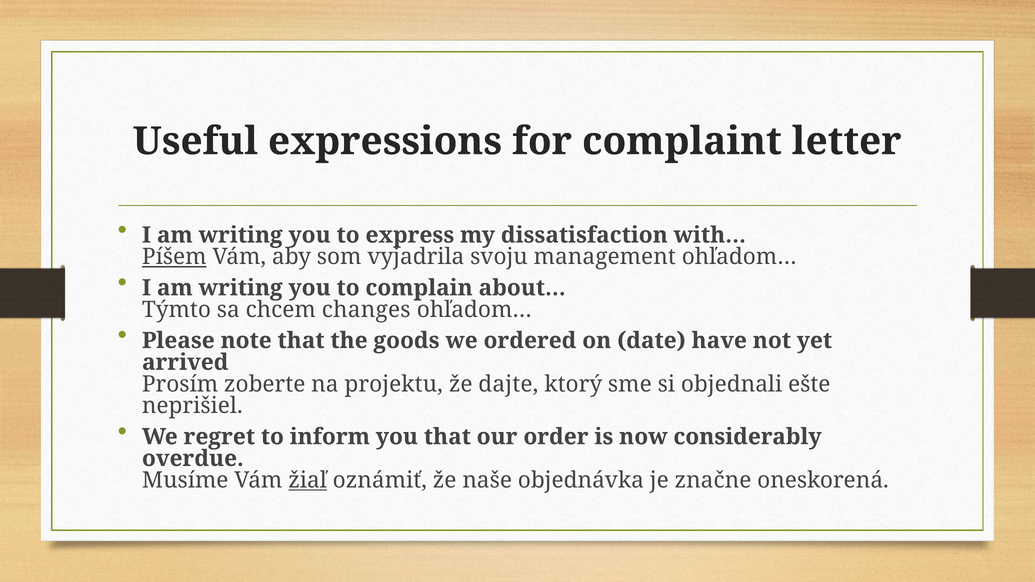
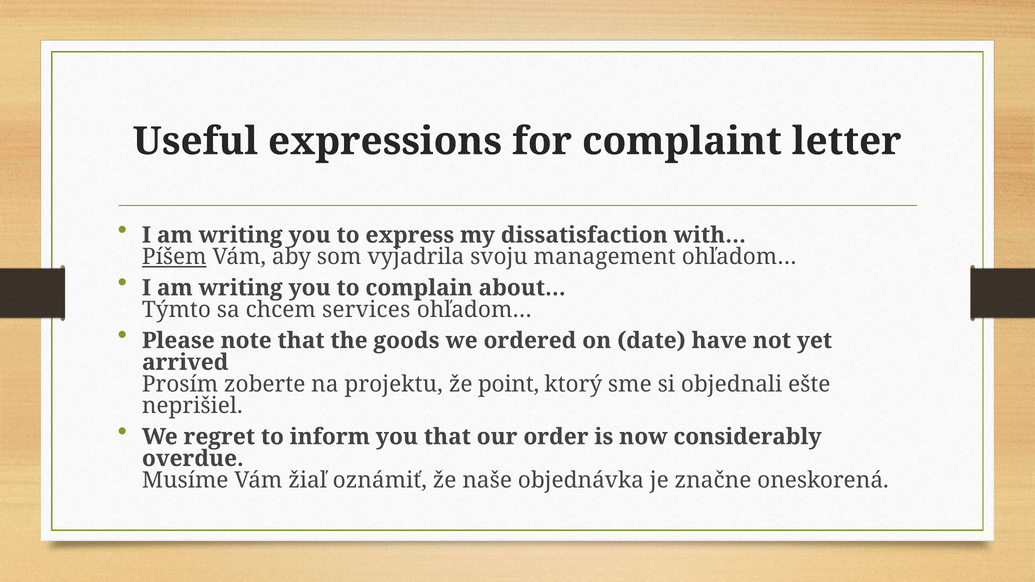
changes: changes -> services
dajte: dajte -> point
žiaľ underline: present -> none
